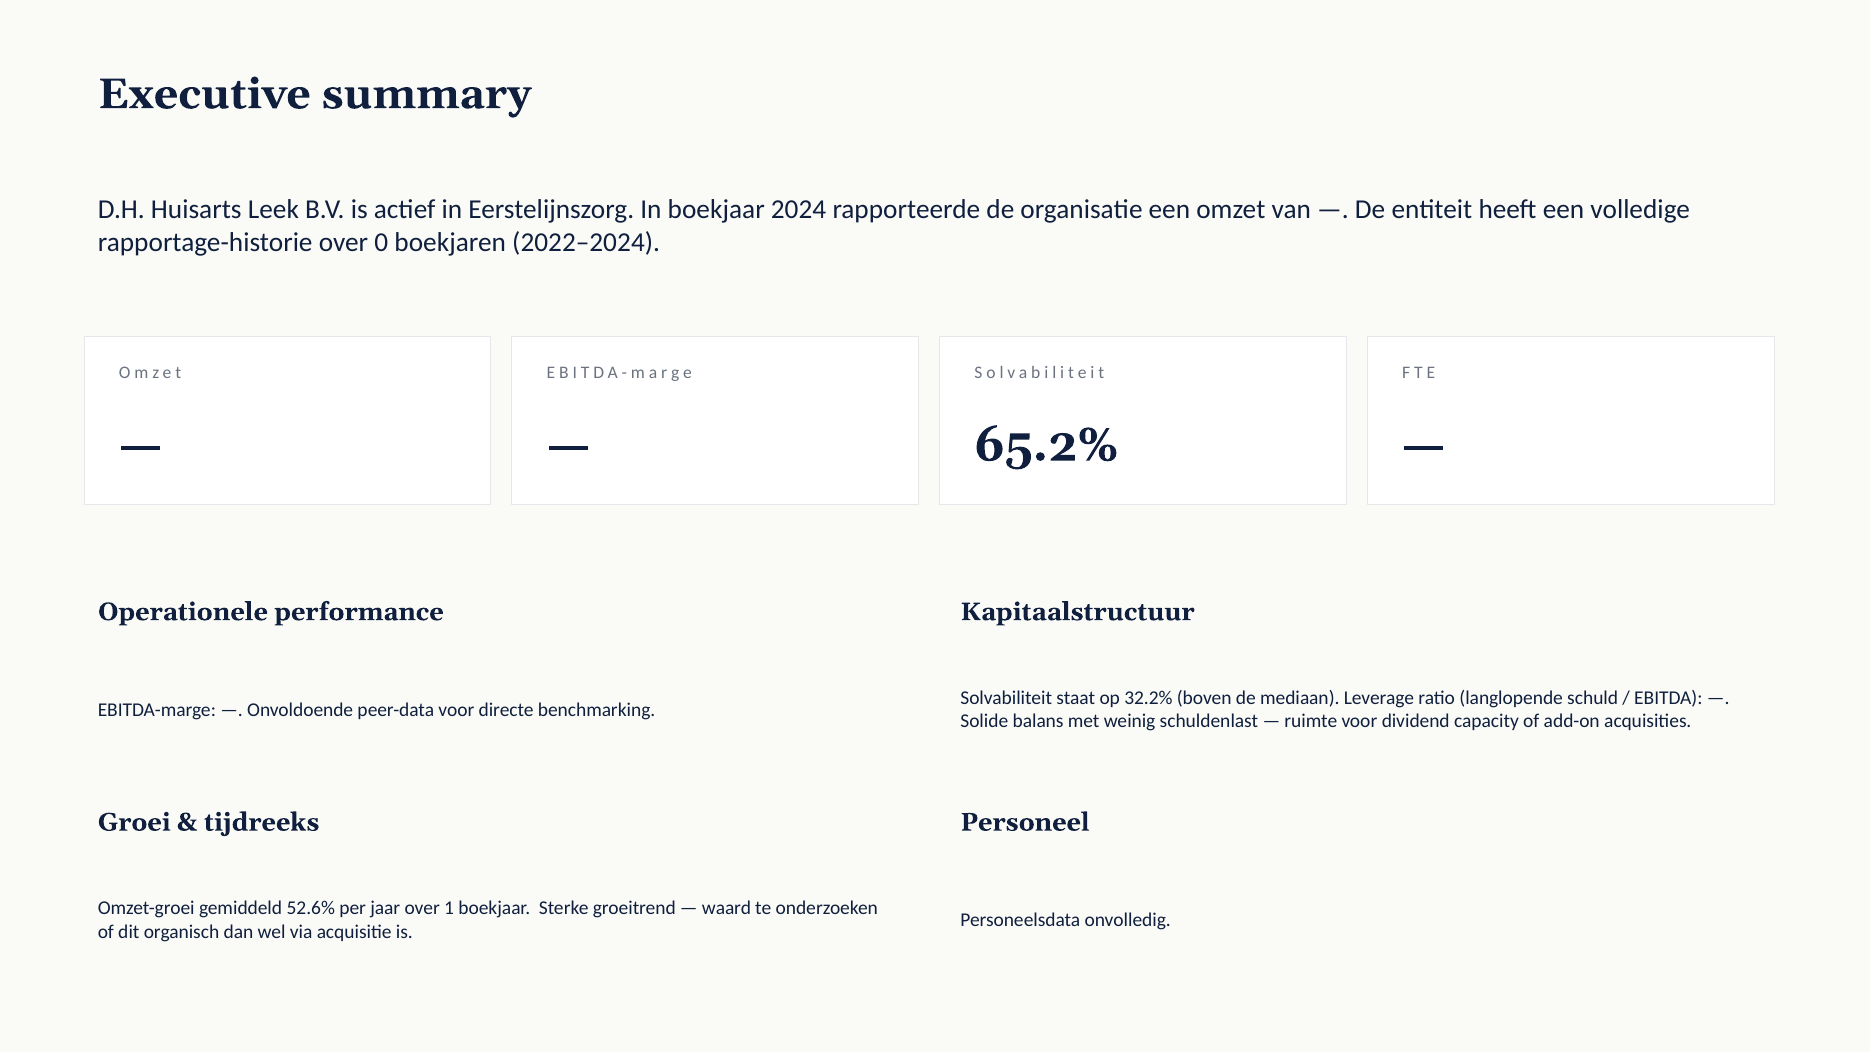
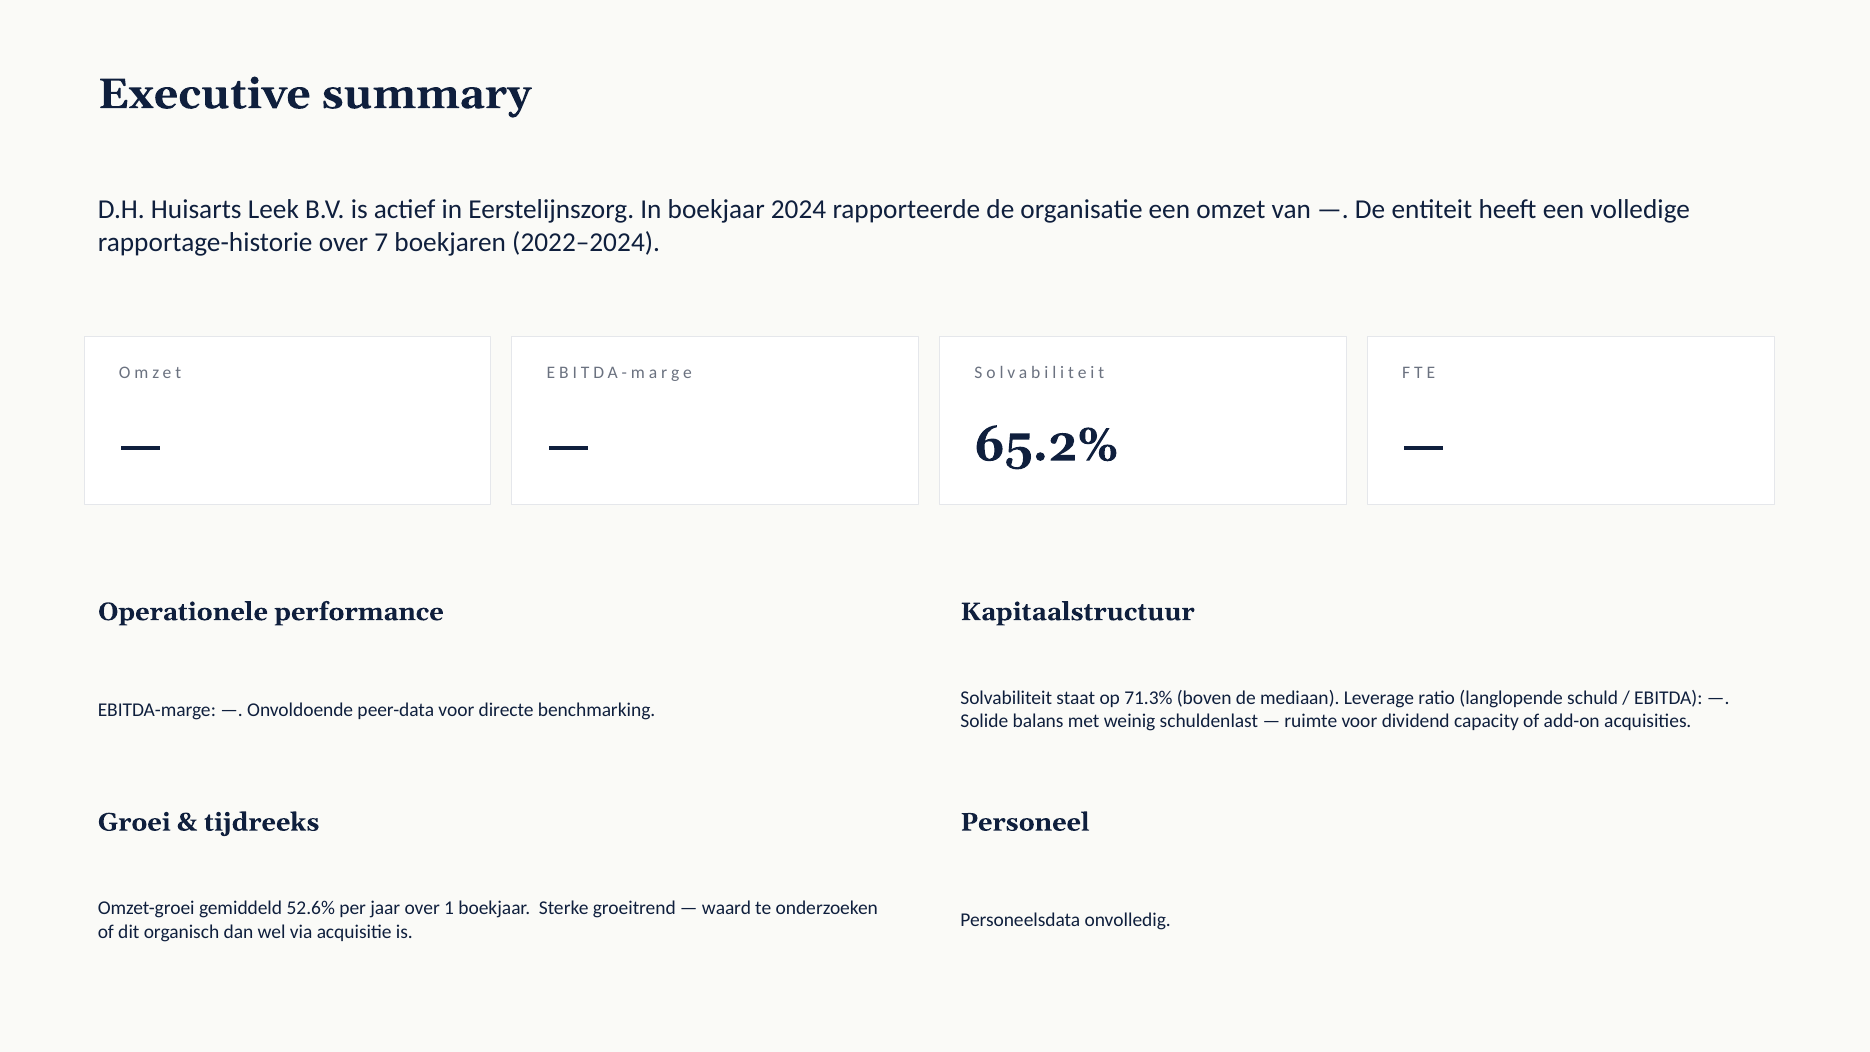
0: 0 -> 7
32.2%: 32.2% -> 71.3%
